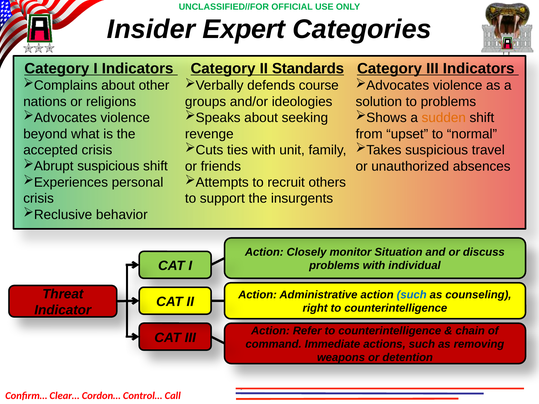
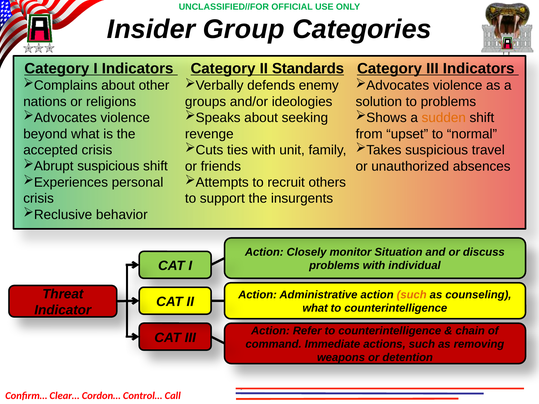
Expert: Expert -> Group
course: course -> enemy
such at (412, 295) colour: blue -> orange
right at (315, 308): right -> what
